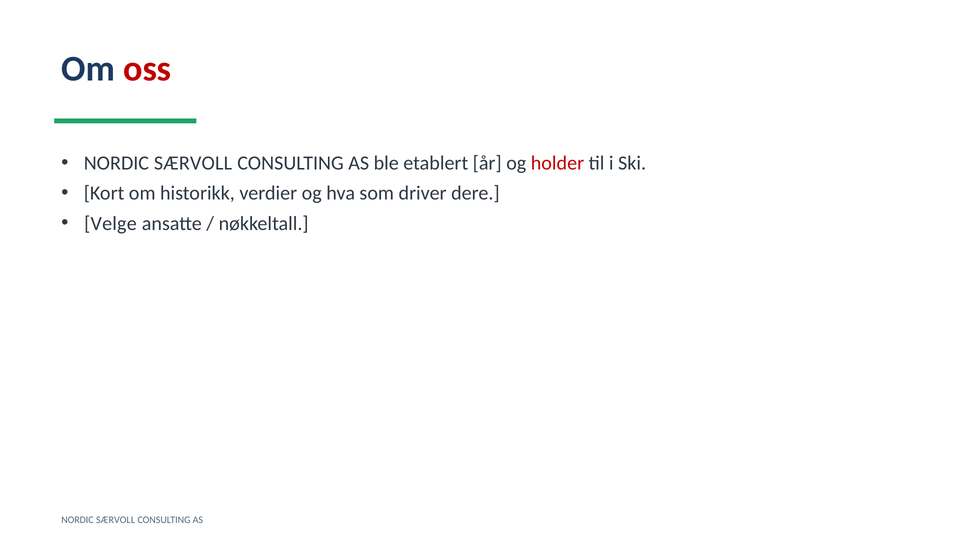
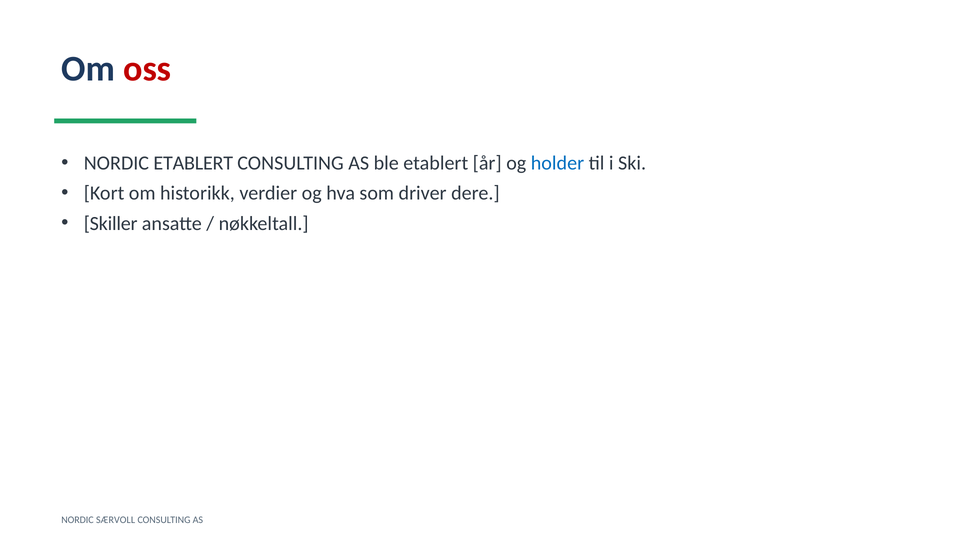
SÆRVOLL at (193, 163): SÆRVOLL -> ETABLERT
holder colour: red -> blue
Velge: Velge -> Skiller
